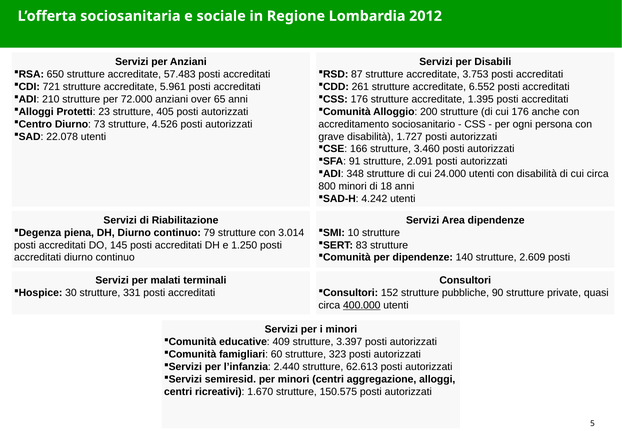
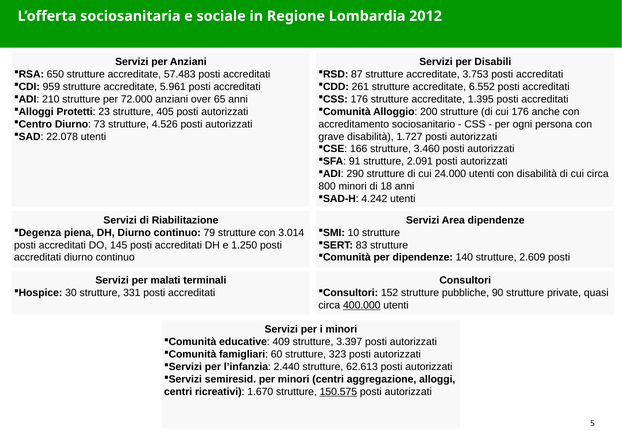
721: 721 -> 959
348: 348 -> 290
150.575 underline: none -> present
